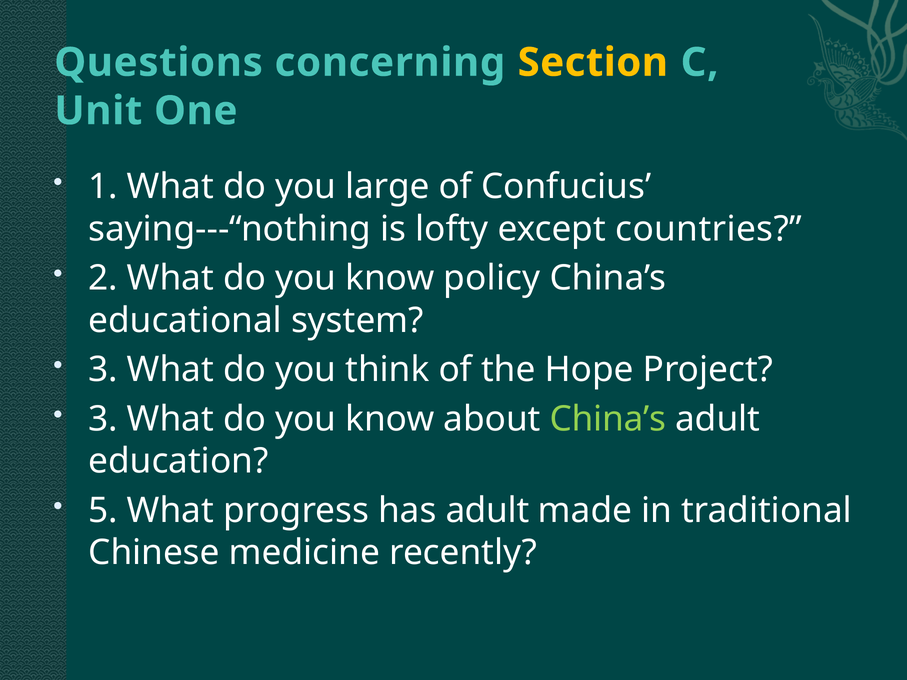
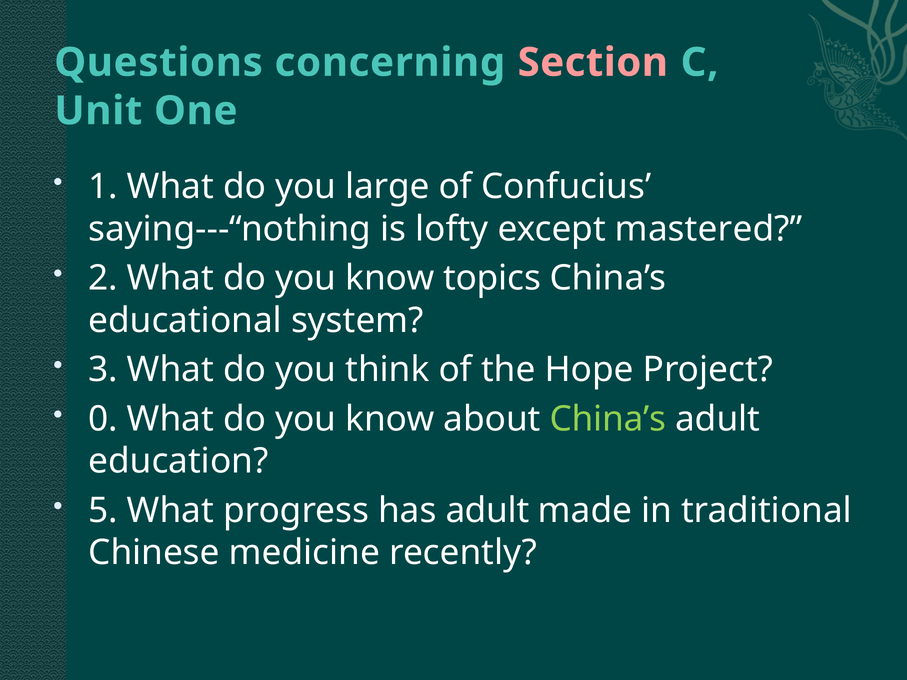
Section colour: yellow -> pink
countries: countries -> mastered
policy: policy -> topics
3 at (103, 419): 3 -> 0
